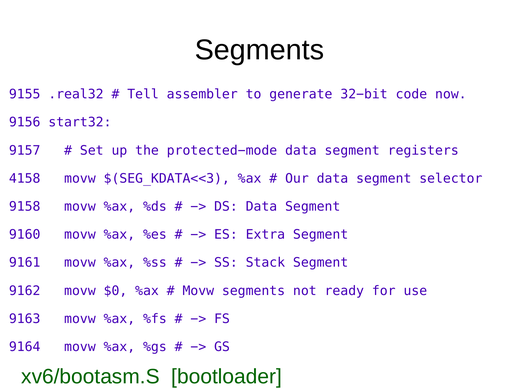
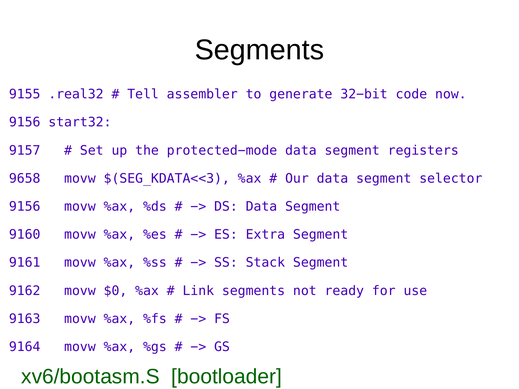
4158: 4158 -> 9658
9158 at (25, 207): 9158 -> 9156
Movw at (198, 291): Movw -> Link
